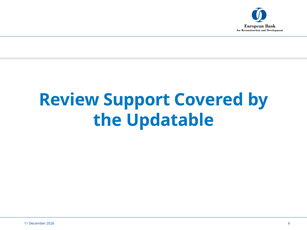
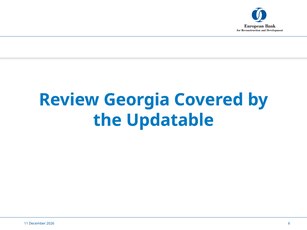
Support: Support -> Georgia
